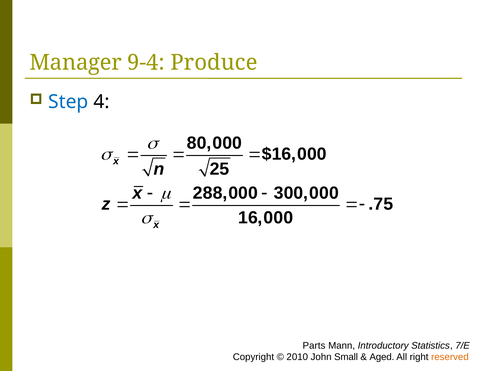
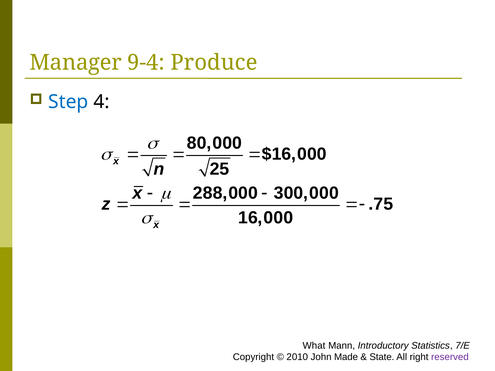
Parts: Parts -> What
Small: Small -> Made
Aged: Aged -> State
reserved colour: orange -> purple
